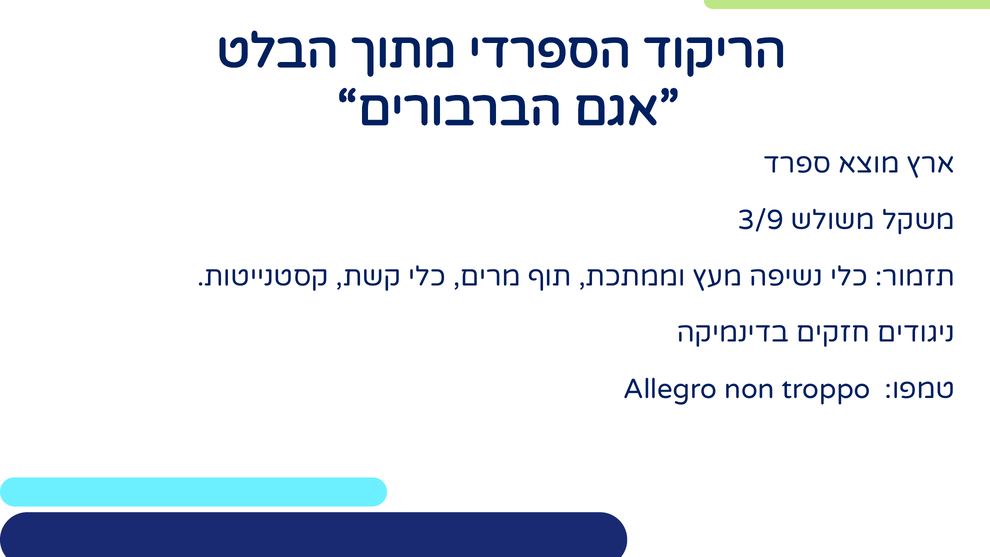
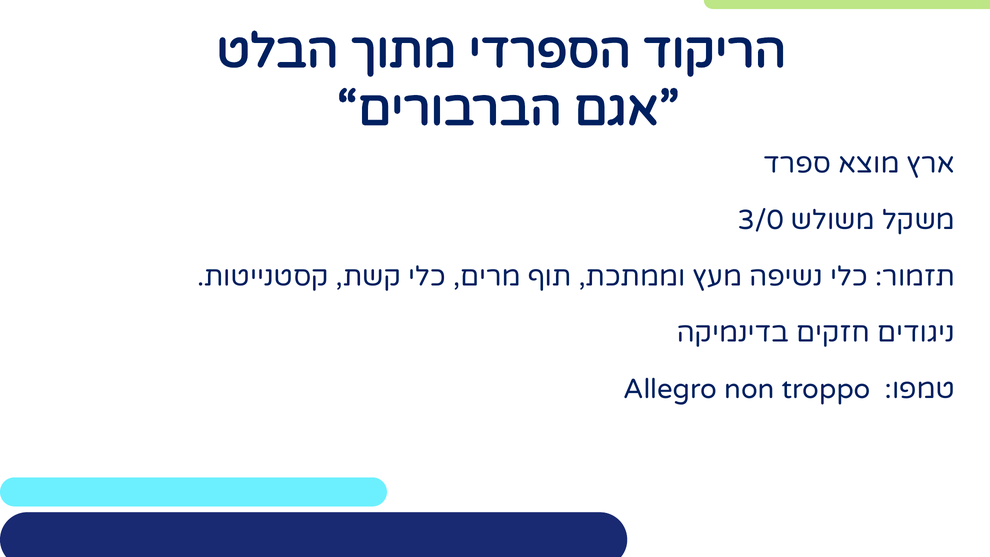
3/9: 3/9 -> 3/0
